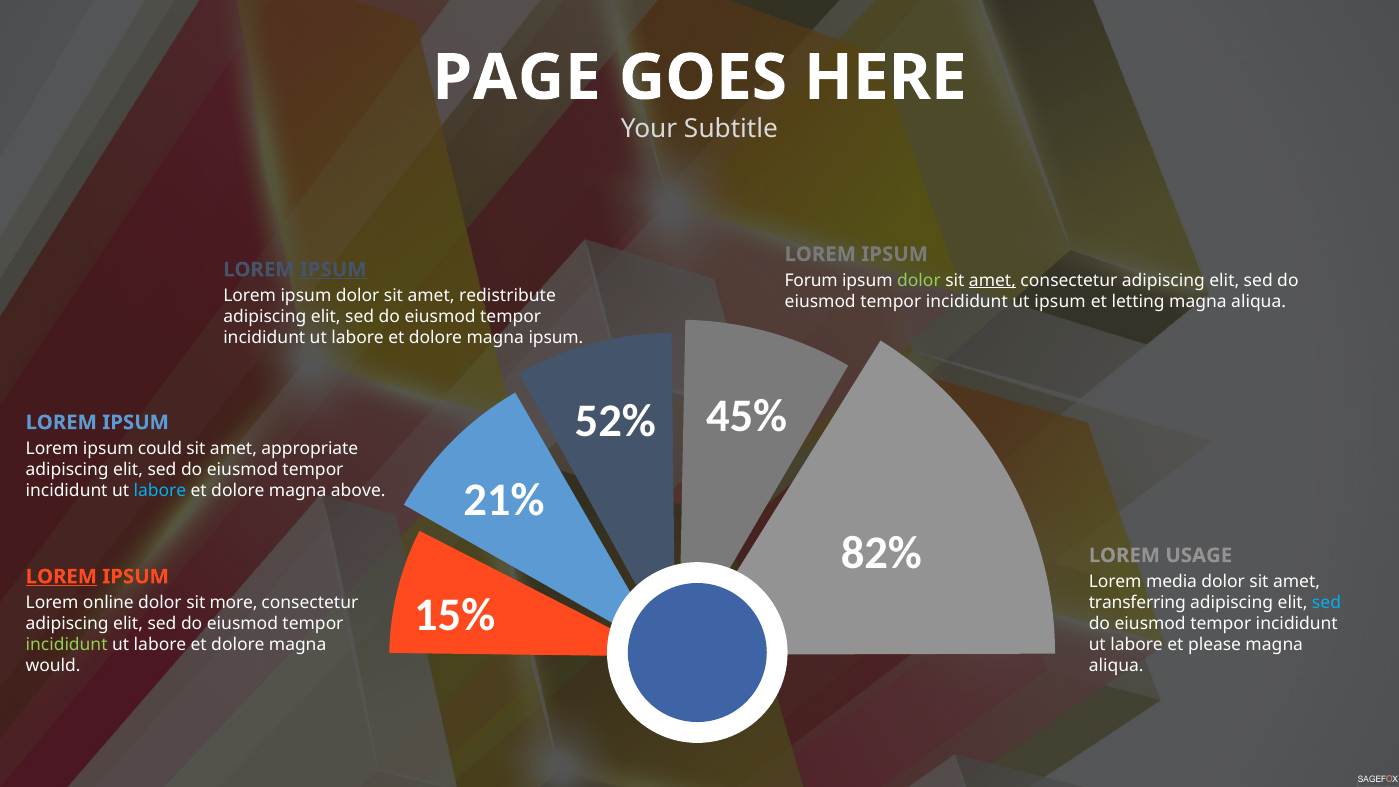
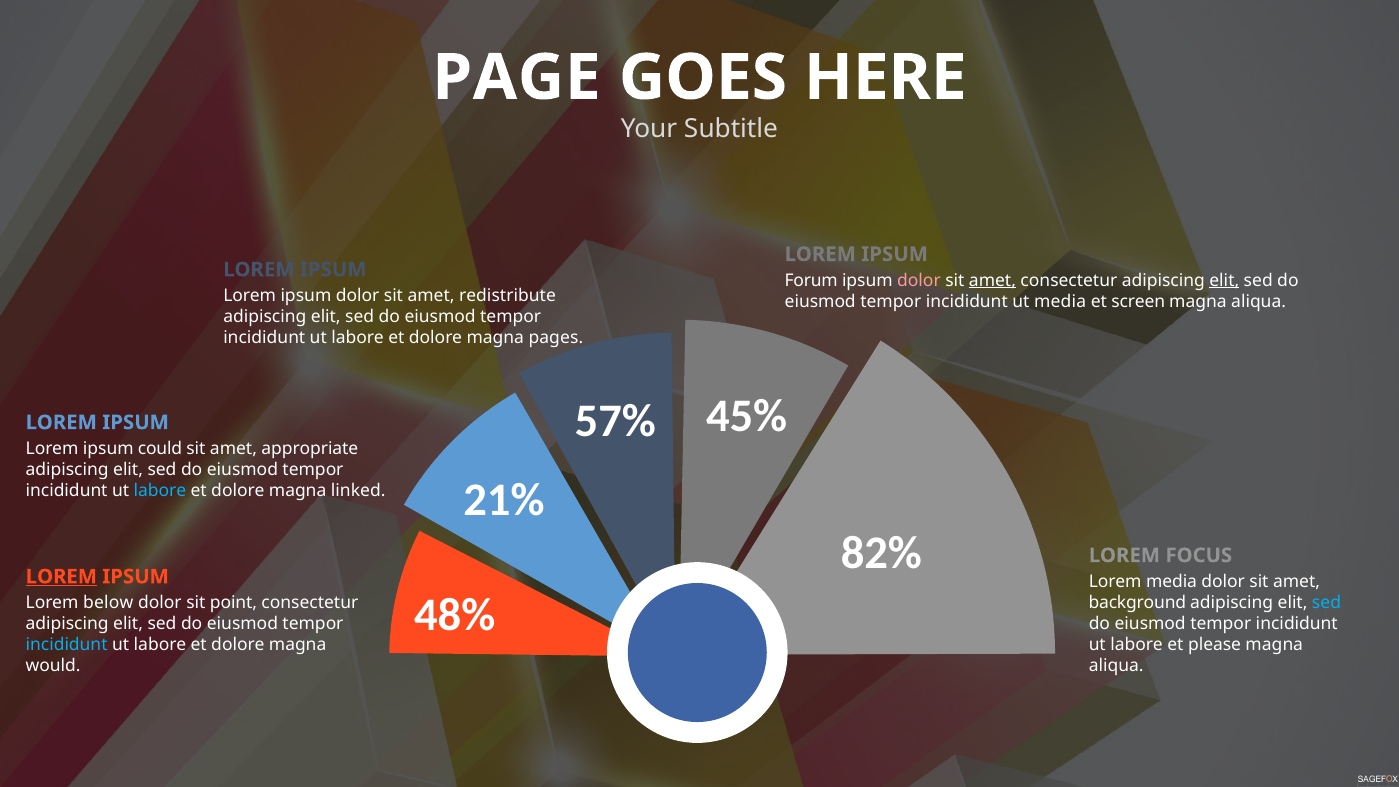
IPSUM at (333, 270) underline: present -> none
dolor at (919, 280) colour: light green -> pink
elit at (1224, 280) underline: none -> present
ut ipsum: ipsum -> media
letting: letting -> screen
magna ipsum: ipsum -> pages
52%: 52% -> 57%
above: above -> linked
USAGE: USAGE -> FOCUS
15%: 15% -> 48%
transferring: transferring -> background
online: online -> below
more: more -> point
incididunt at (67, 645) colour: light green -> light blue
